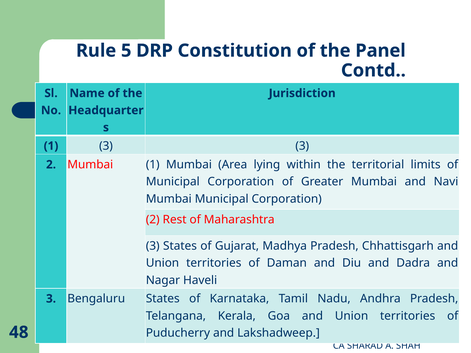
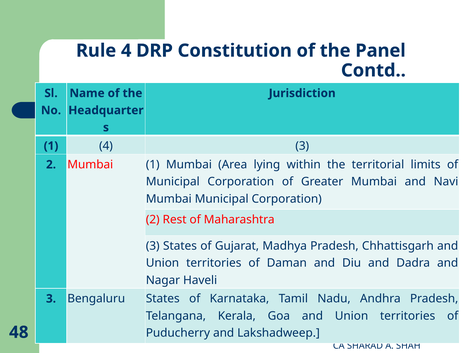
Rule 5: 5 -> 4
3 at (106, 146): 3 -> 4
